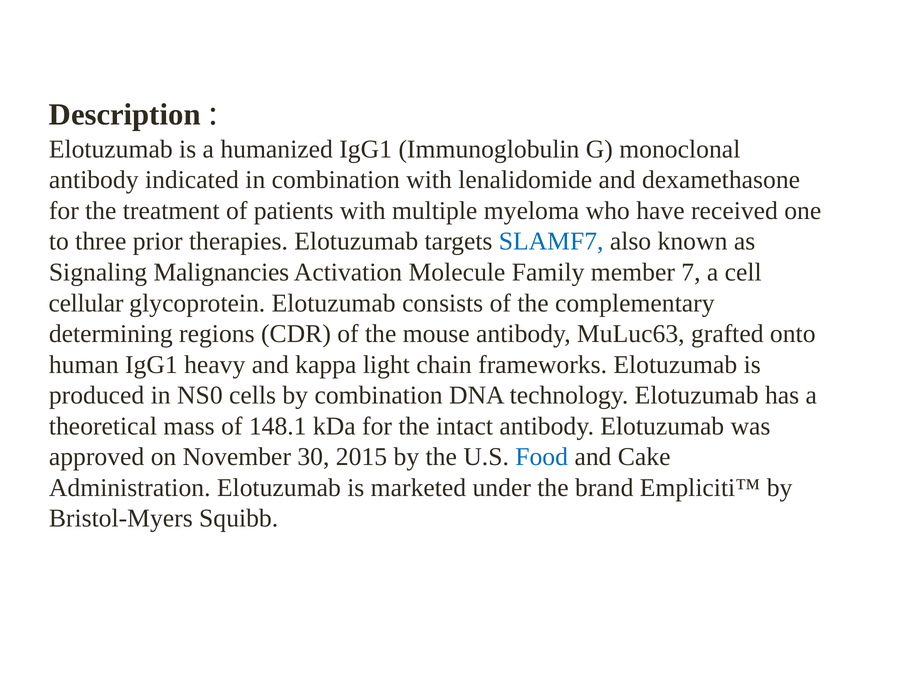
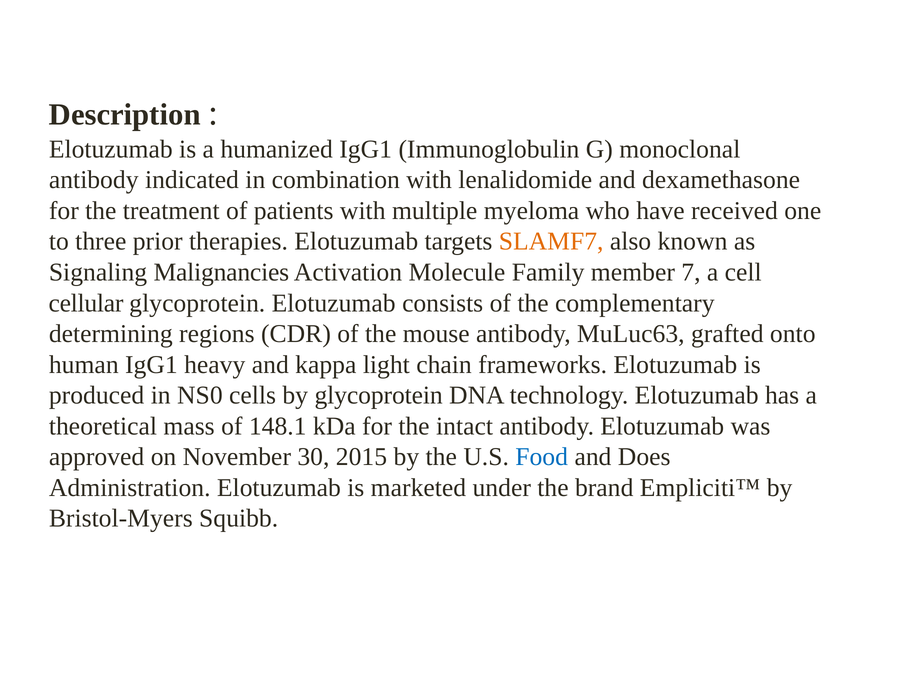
SLAMF7 colour: blue -> orange
by combination: combination -> glycoprotein
Cake: Cake -> Does
